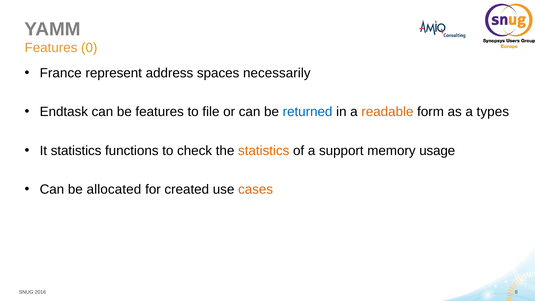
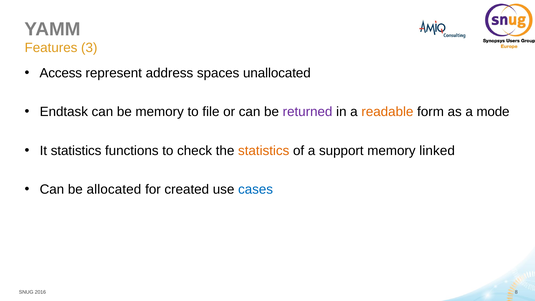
0: 0 -> 3
France: France -> Access
necessarily: necessarily -> unallocated
be features: features -> memory
returned colour: blue -> purple
types: types -> mode
usage: usage -> linked
cases colour: orange -> blue
